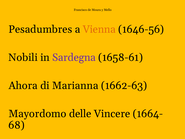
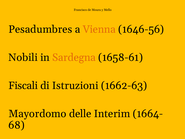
Sardegna colour: purple -> orange
Ahora: Ahora -> Fiscali
Marianna: Marianna -> Istruzioni
Vincere: Vincere -> Interim
